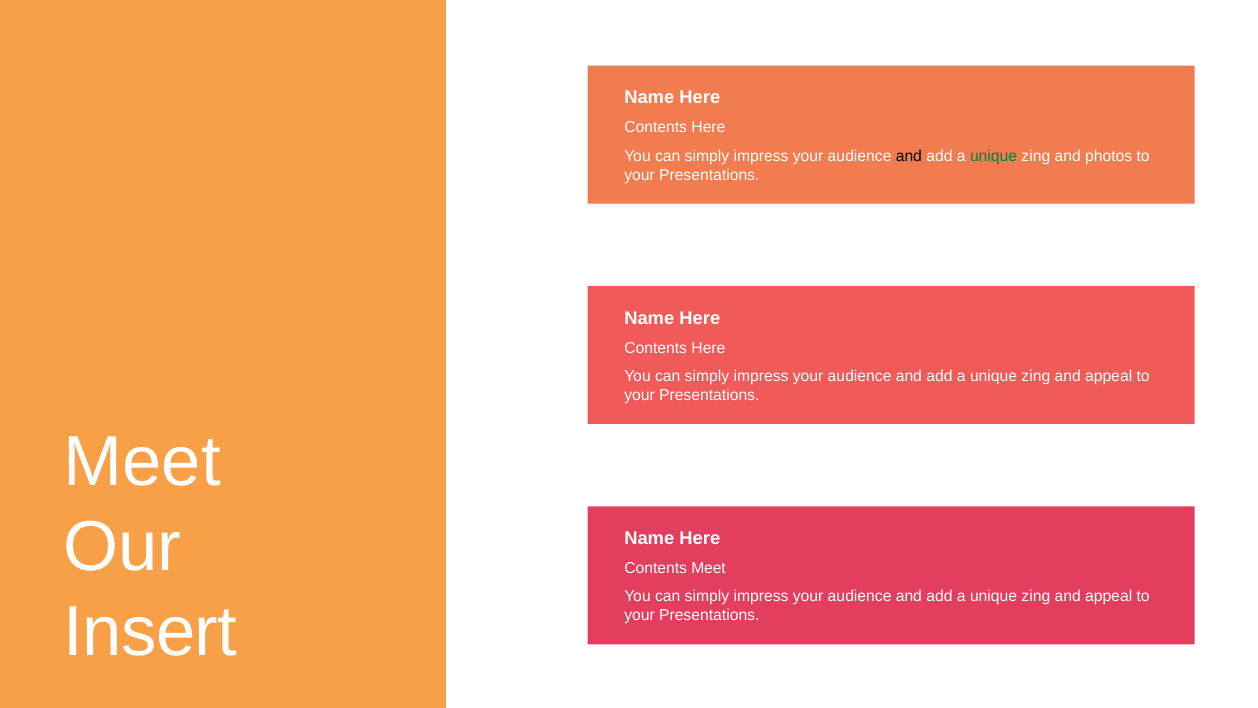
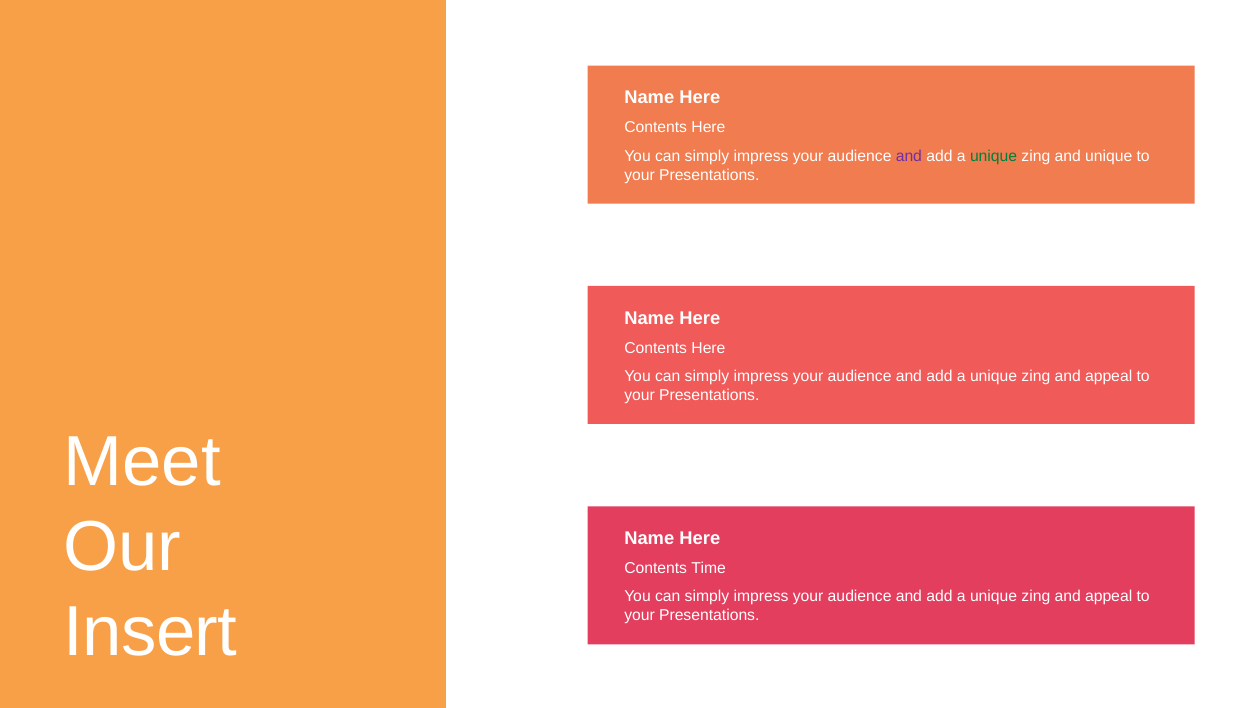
and at (909, 156) colour: black -> purple
and photos: photos -> unique
Contents Meet: Meet -> Time
